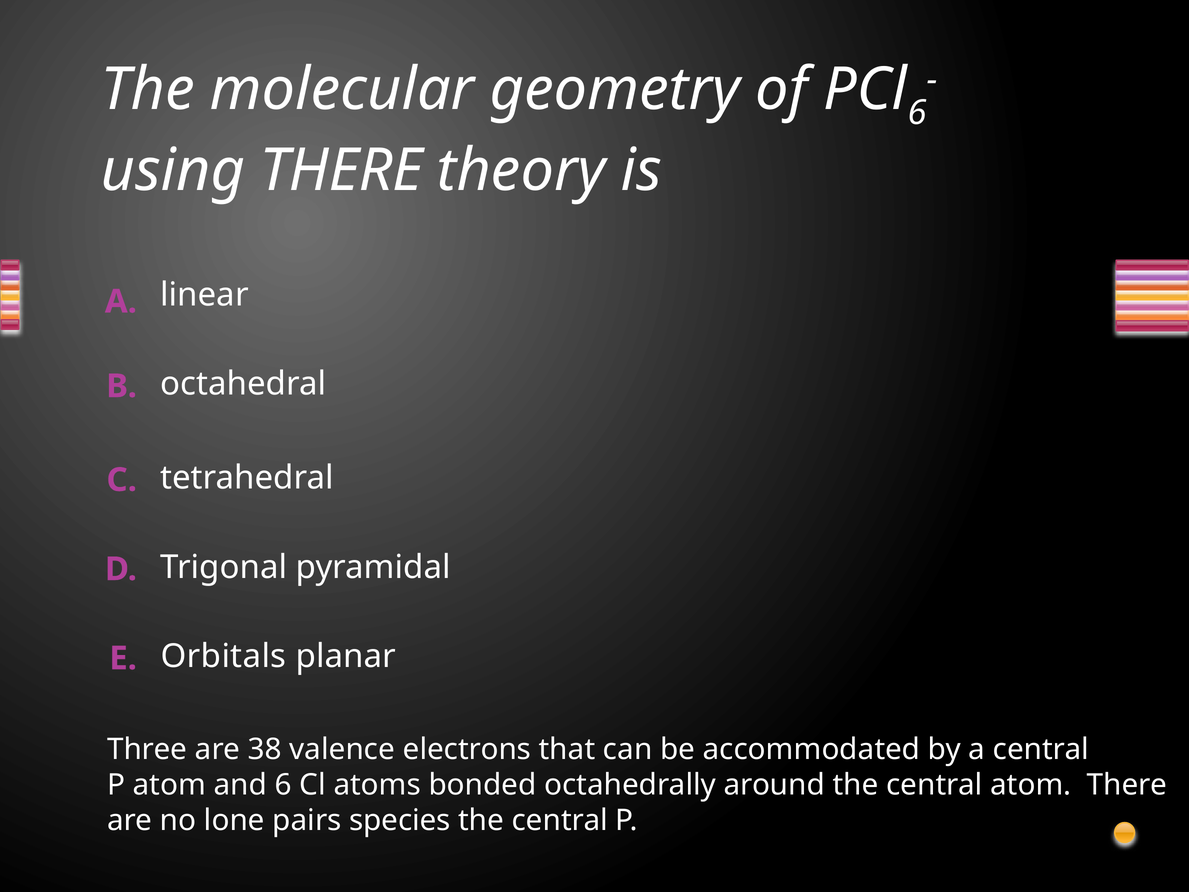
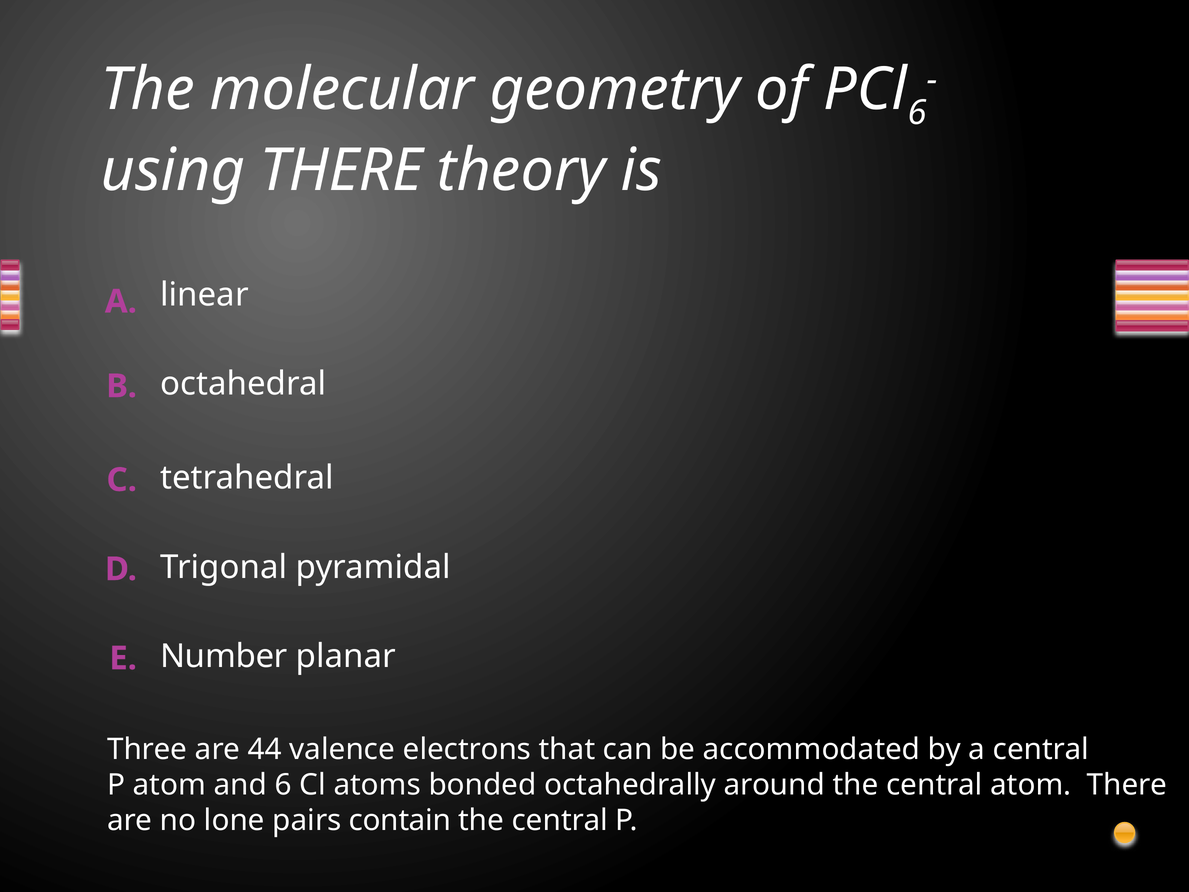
Orbitals: Orbitals -> Number
38: 38 -> 44
species: species -> contain
